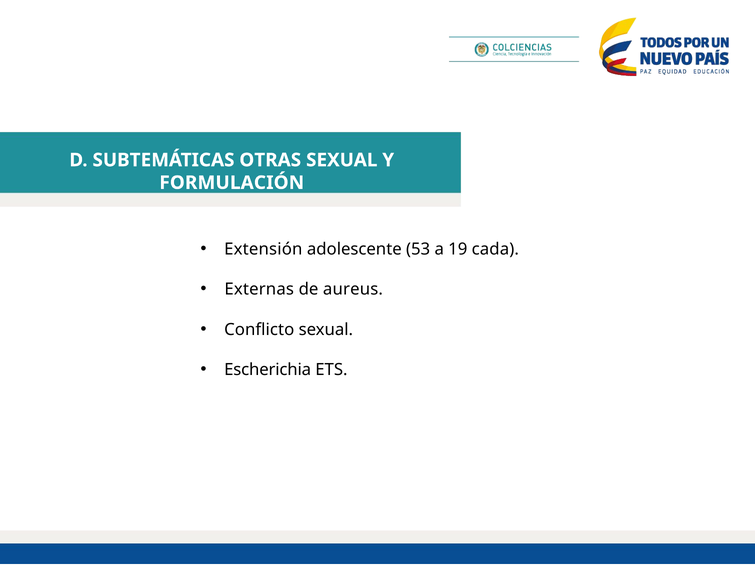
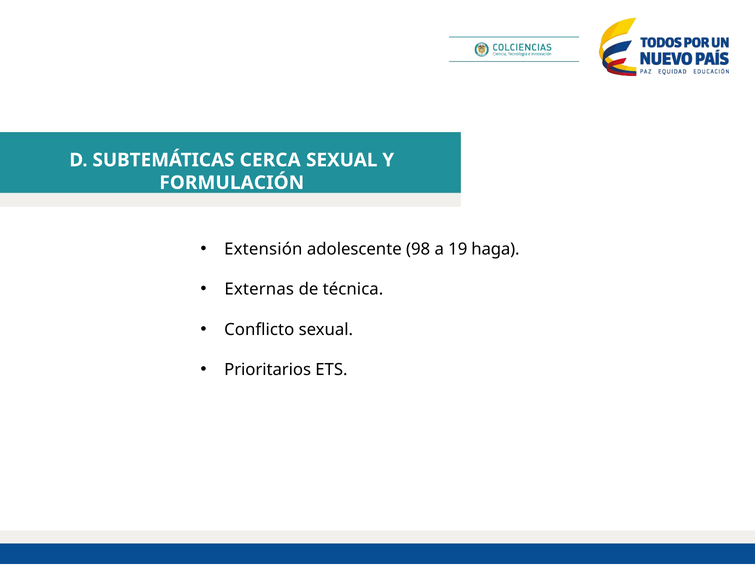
OTRAS: OTRAS -> CERCA
53: 53 -> 98
cada: cada -> haga
aureus: aureus -> técnica
Escherichia: Escherichia -> Prioritarios
